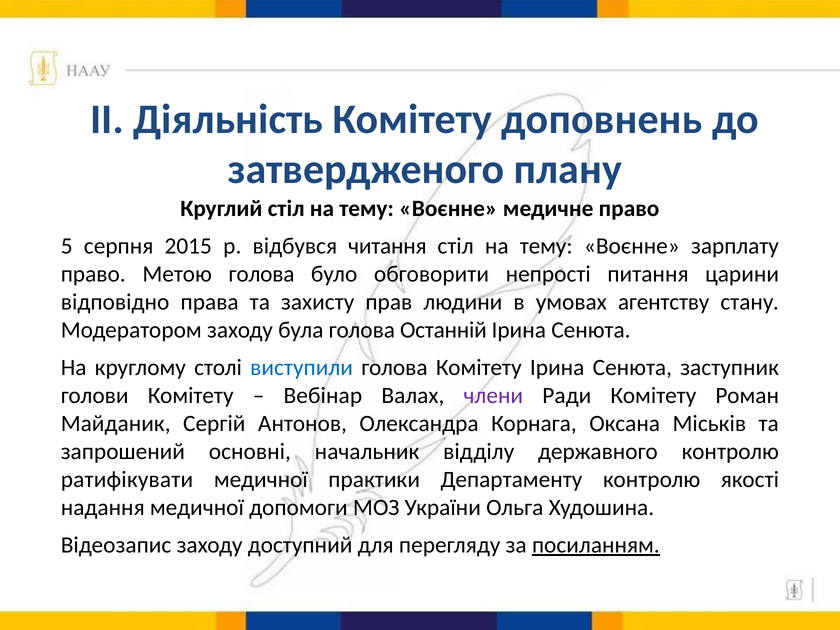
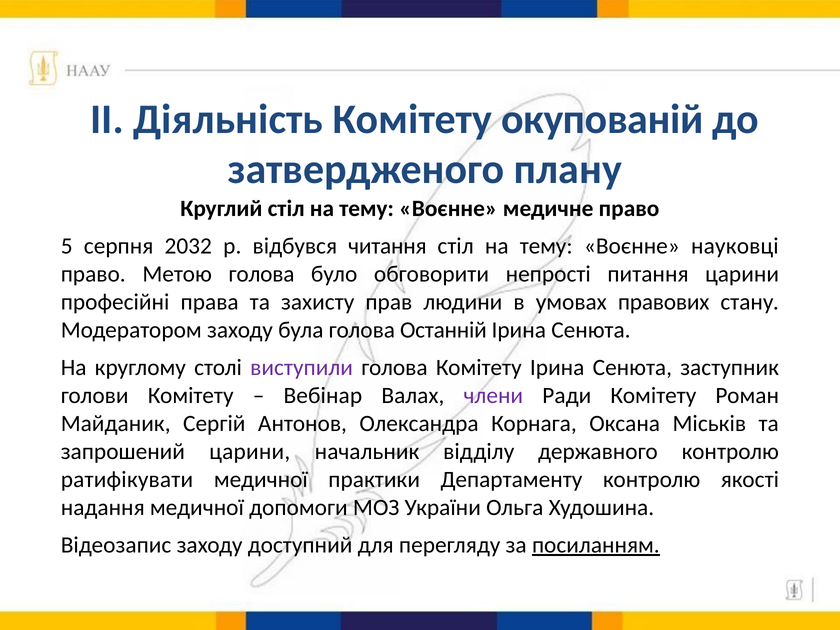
доповнень: доповнень -> окупованій
2015: 2015 -> 2032
зарплату: зарплату -> науковці
відповідно: відповідно -> професійні
агентству: агентству -> правових
виступили colour: blue -> purple
запрошений основні: основні -> царини
